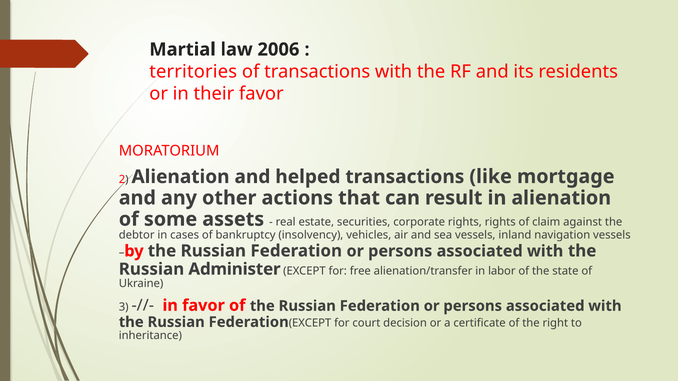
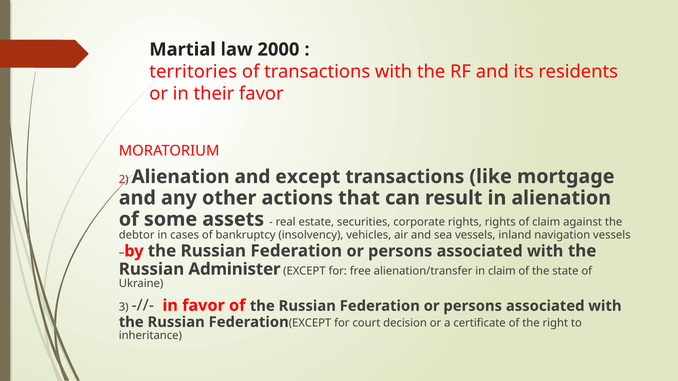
2006: 2006 -> 2000
and helped: helped -> except
in labor: labor -> claim
